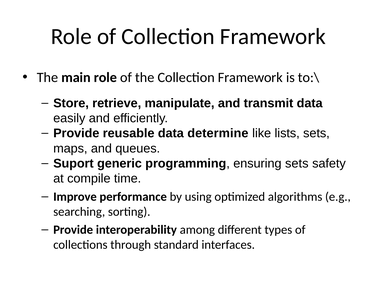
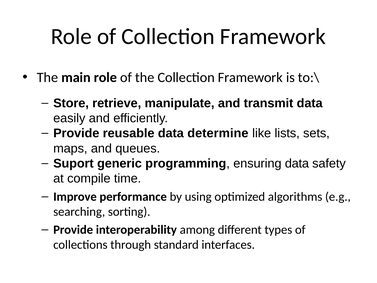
ensuring sets: sets -> data
